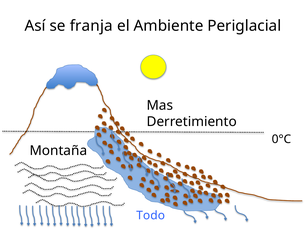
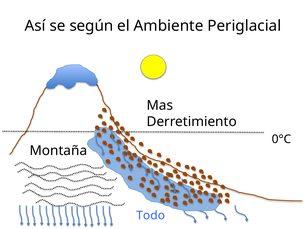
franja: franja -> según
